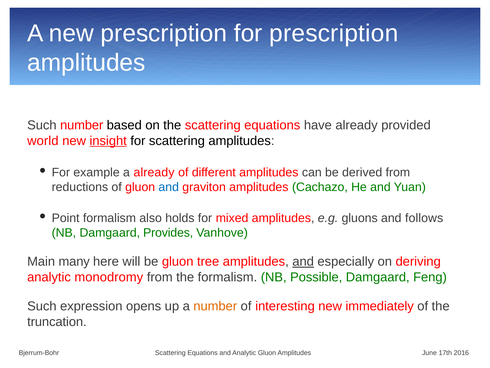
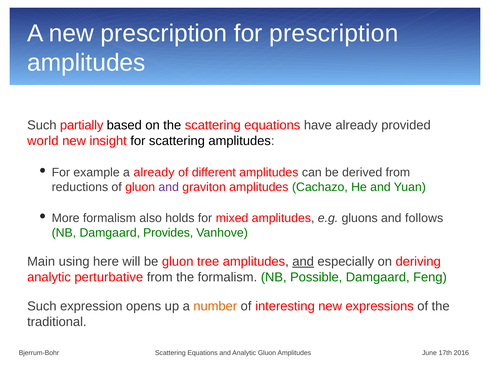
Such number: number -> partially
insight underline: present -> none
and at (169, 187) colour: blue -> purple
Point: Point -> More
many: many -> using
monodromy: monodromy -> perturbative
immediately: immediately -> expressions
truncation: truncation -> traditional
